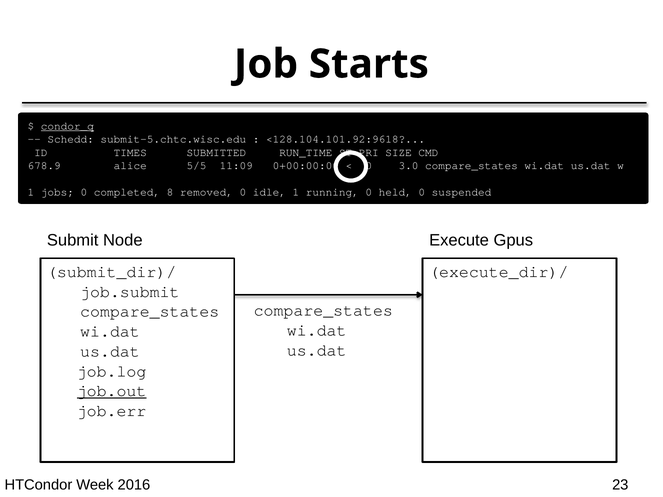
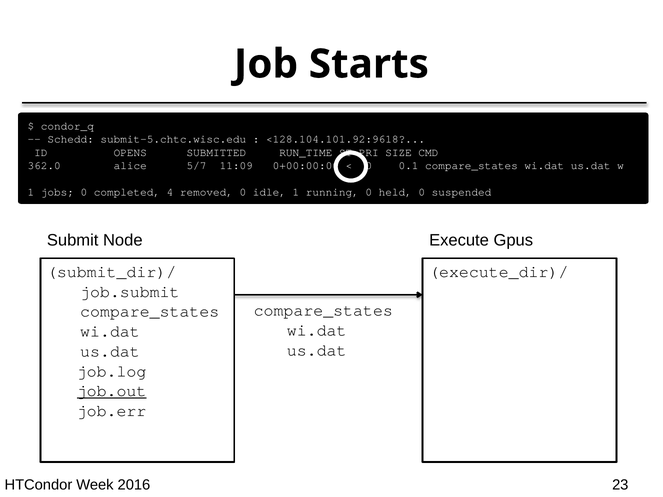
condor_q underline: present -> none
TIMES: TIMES -> OPENS
678.9: 678.9 -> 362.0
5/5: 5/5 -> 5/7
3.0: 3.0 -> 0.1
8: 8 -> 4
